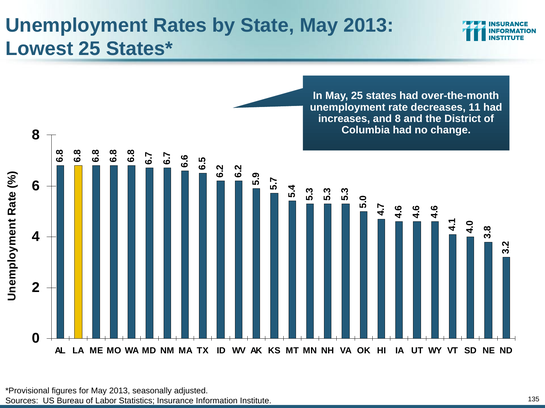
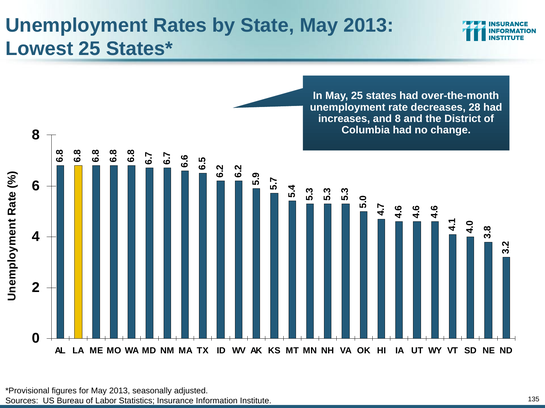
11: 11 -> 28
